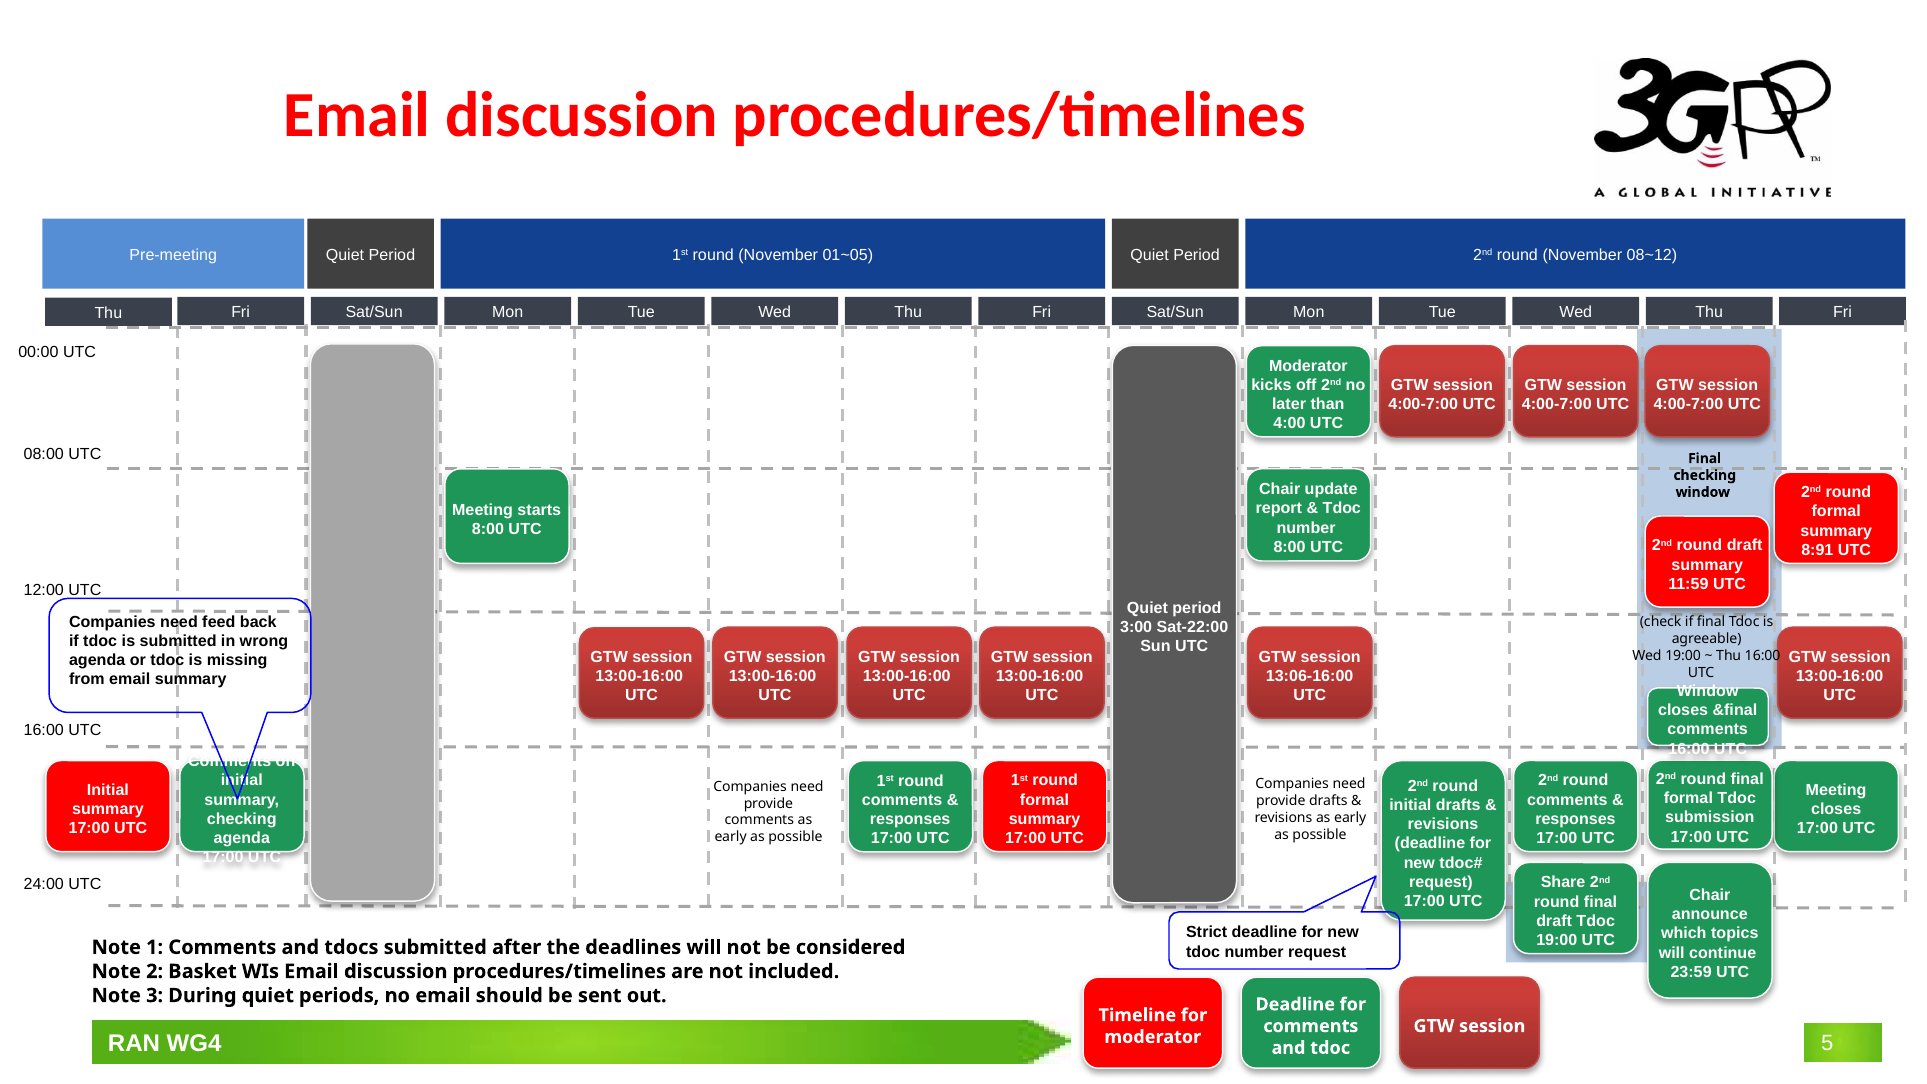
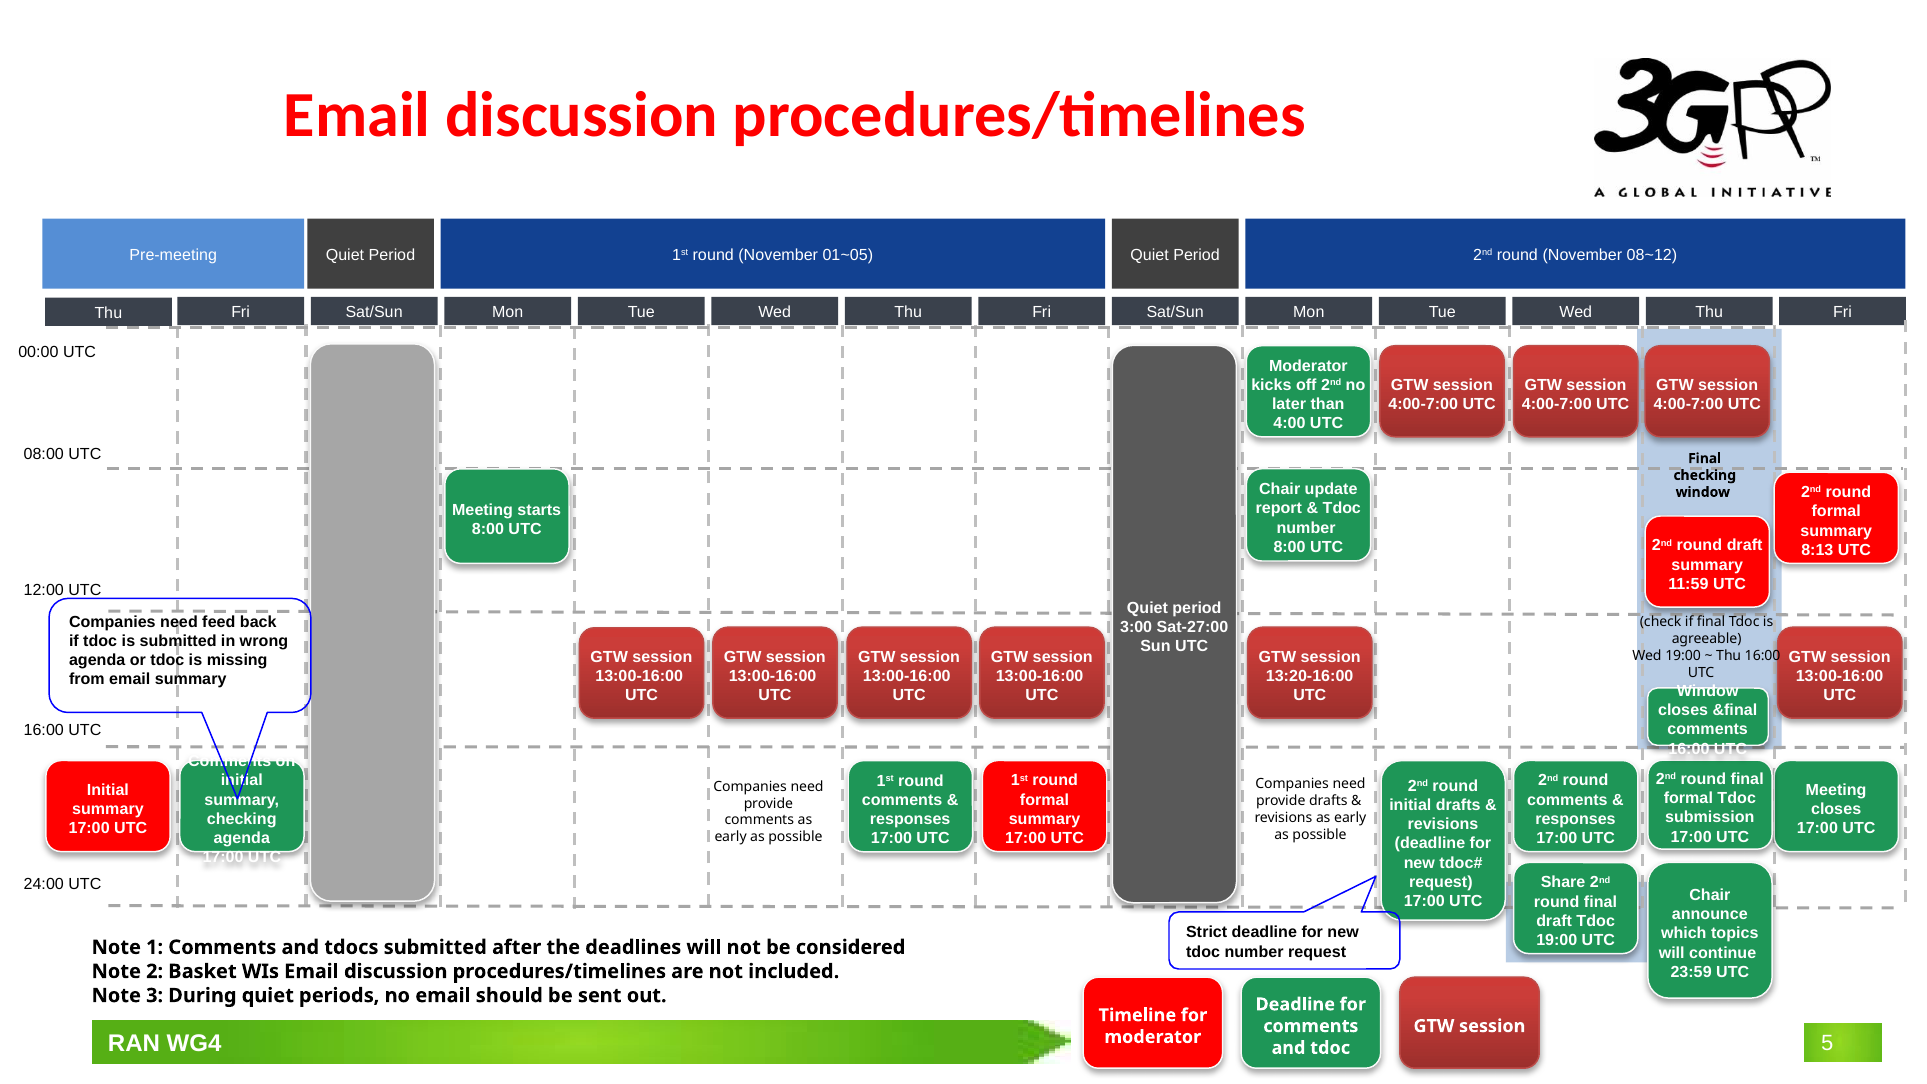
8:91: 8:91 -> 8:13
Sat-22:00: Sat-22:00 -> Sat-27:00
13:06-16:00: 13:06-16:00 -> 13:20-16:00
